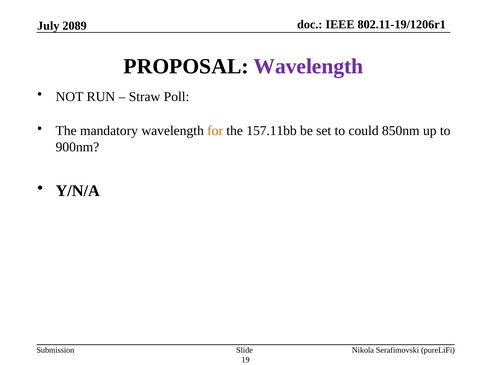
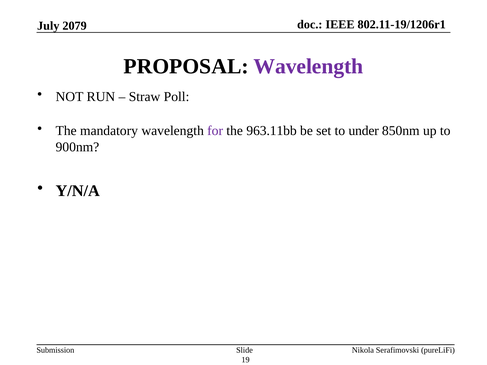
2089: 2089 -> 2079
for colour: orange -> purple
157.11bb: 157.11bb -> 963.11bb
could: could -> under
